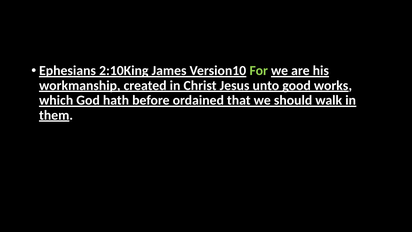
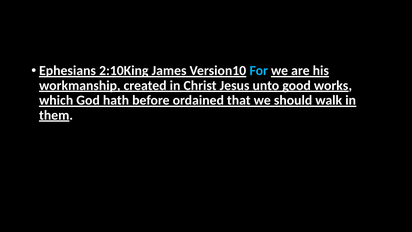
For colour: light green -> light blue
